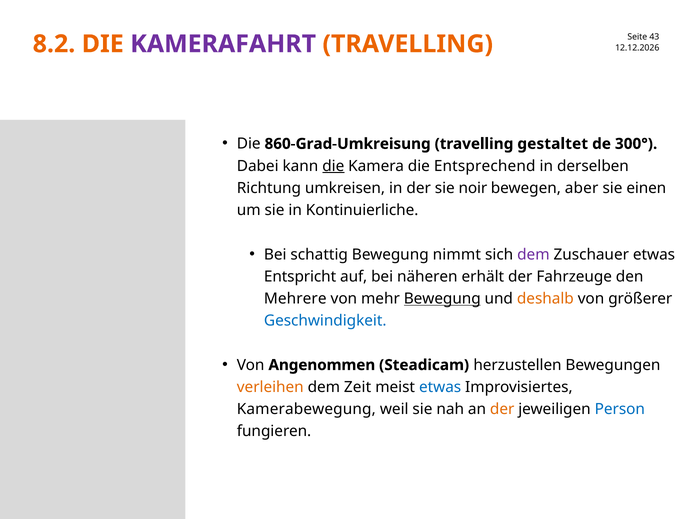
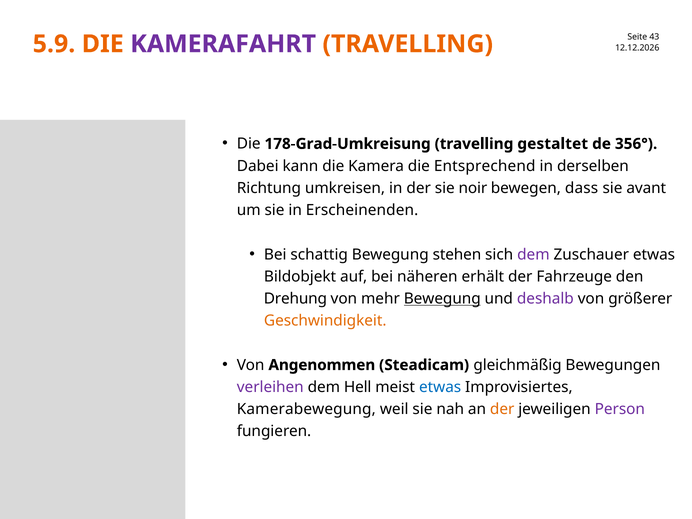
8.2: 8.2 -> 5.9
860-Grad-Umkreisung: 860-Grad-Umkreisung -> 178-Grad-Umkreisung
300°: 300° -> 356°
die at (333, 166) underline: present -> none
aber: aber -> dass
einen: einen -> avant
Kontinuierliche: Kontinuierliche -> Erscheinenden
nimmt: nimmt -> stehen
Entspricht: Entspricht -> Bildobjekt
Mehrere: Mehrere -> Drehung
deshalb colour: orange -> purple
Geschwindigkeit colour: blue -> orange
herzustellen: herzustellen -> gleichmäßig
verleihen colour: orange -> purple
Zeit: Zeit -> Hell
Person colour: blue -> purple
